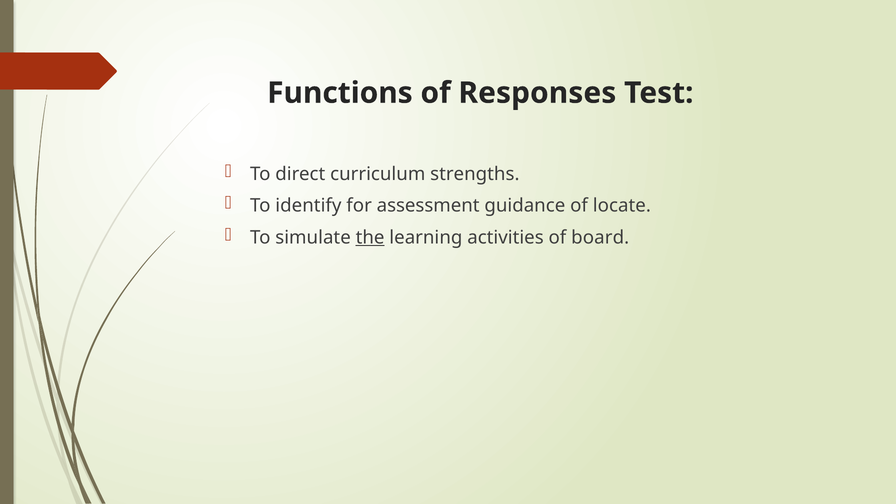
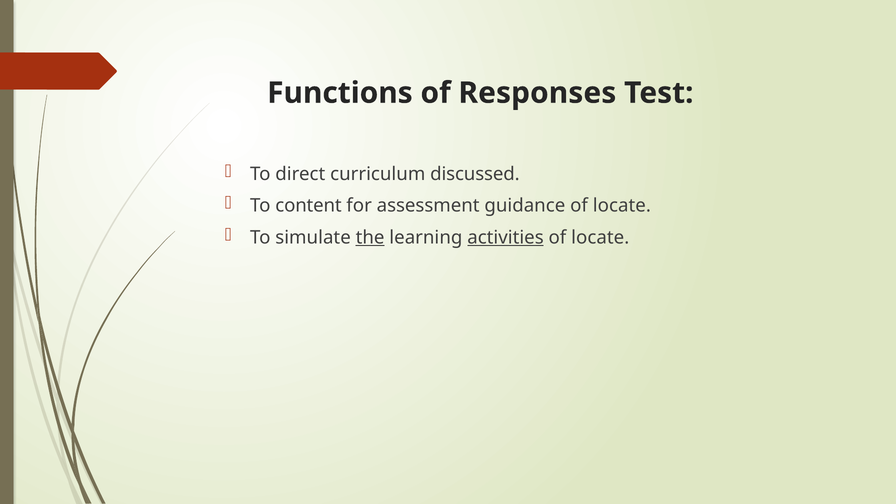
strengths: strengths -> discussed
identify: identify -> content
activities underline: none -> present
board at (600, 238): board -> locate
